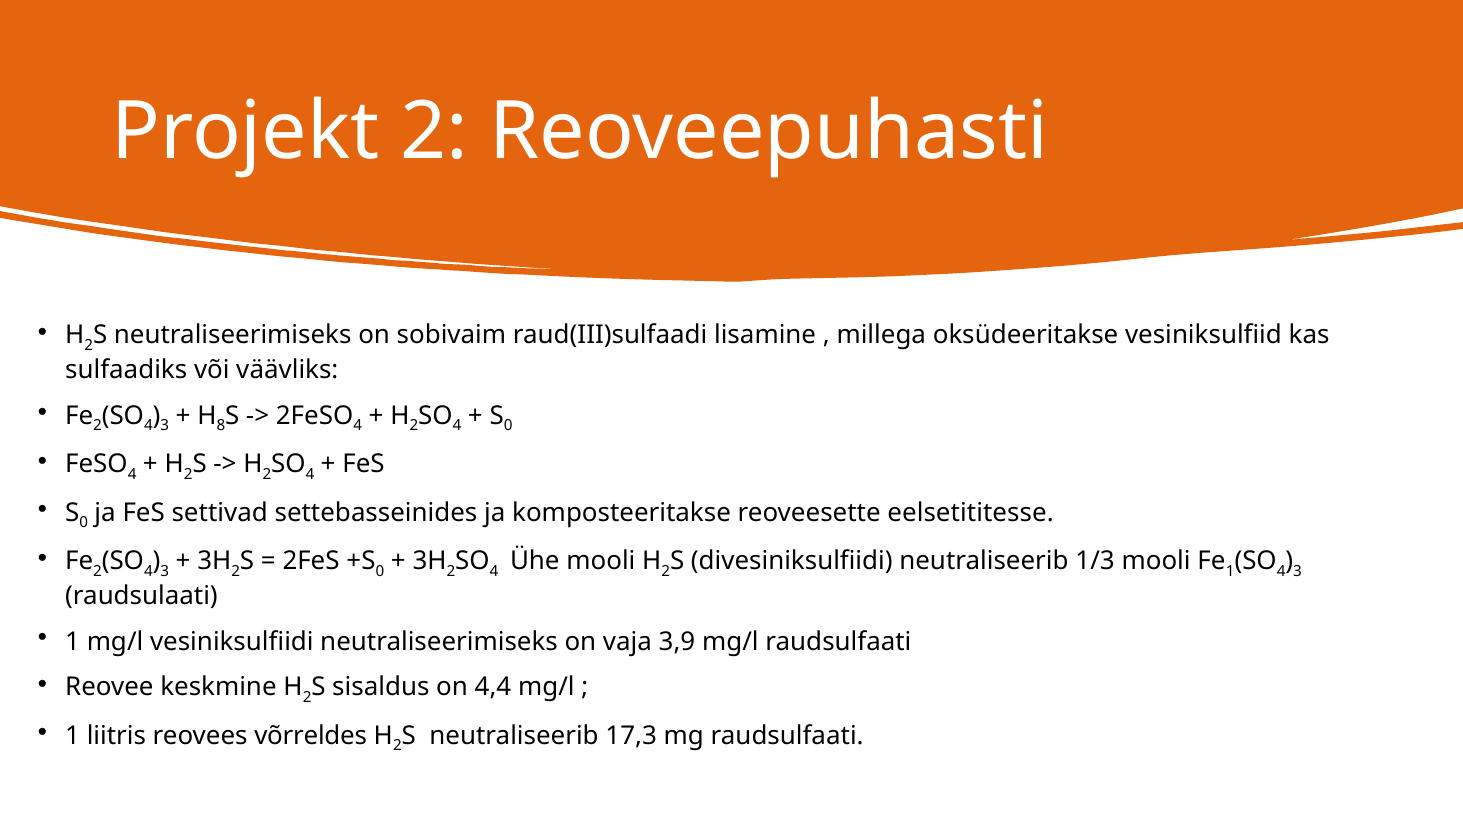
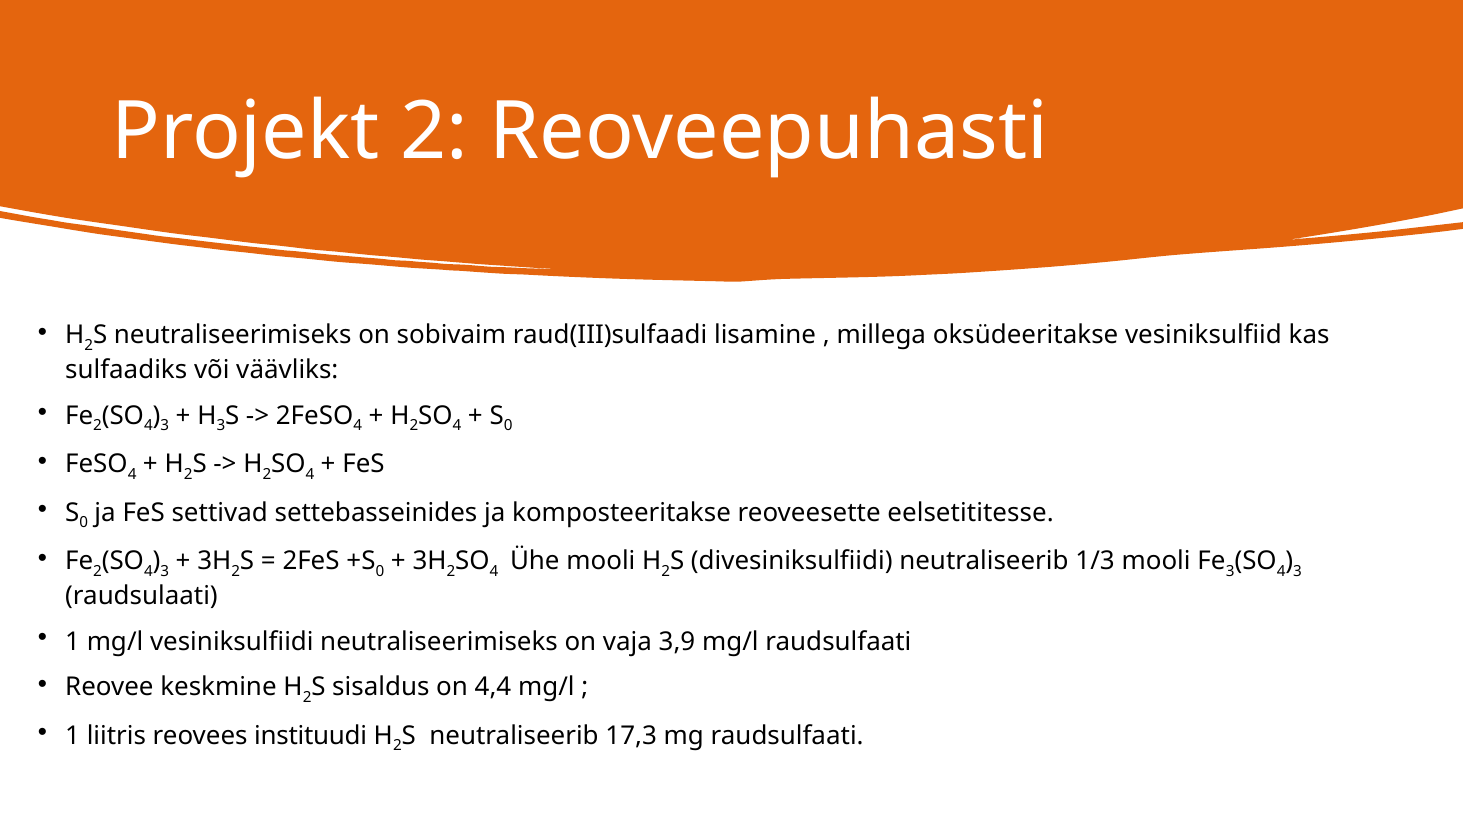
8 at (221, 426): 8 -> 3
1 at (1230, 571): 1 -> 3
võrreldes: võrreldes -> instituudi
